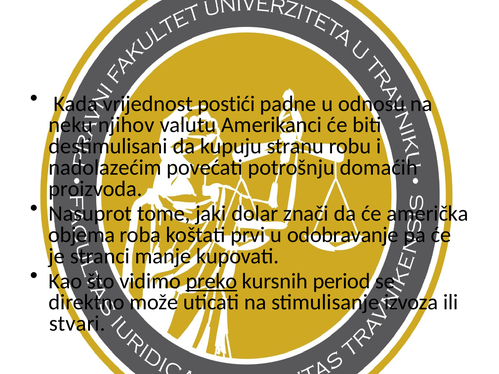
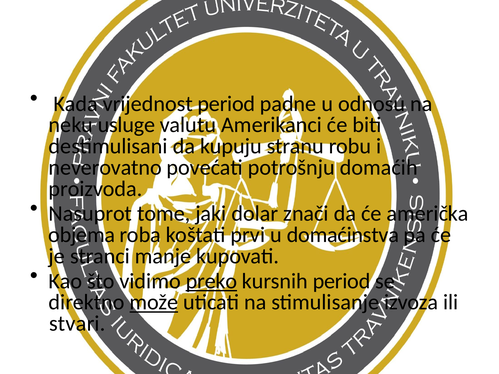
vrijednost postići: postići -> period
njihov: njihov -> usluge
nadolazećim: nadolazećim -> neverovatno
odobravanje: odobravanje -> domaćinstva
može underline: none -> present
